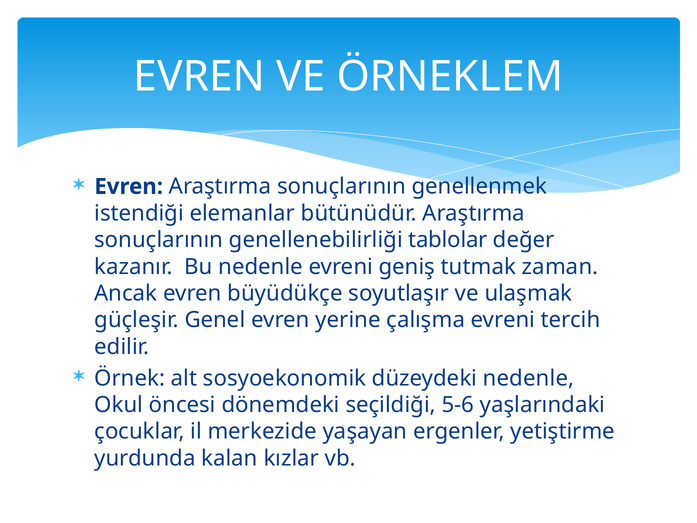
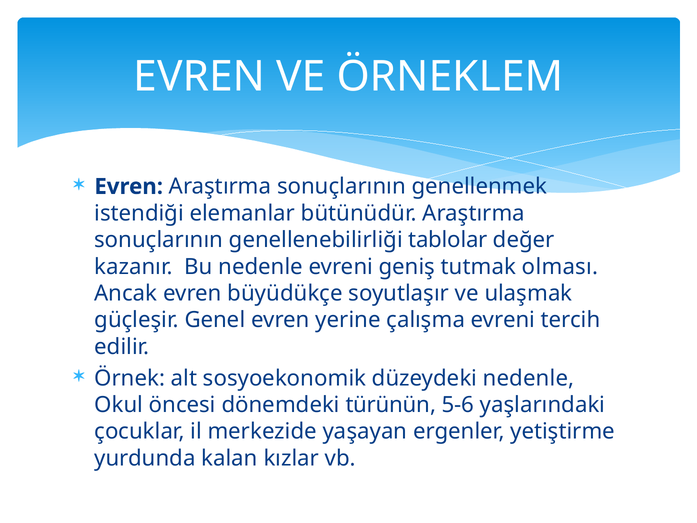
zaman: zaman -> olması
seçildiği: seçildiği -> türünün
